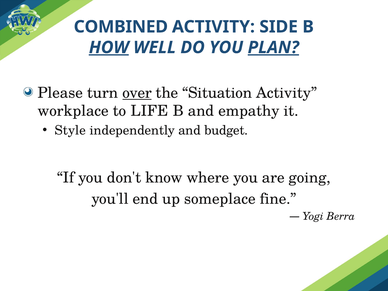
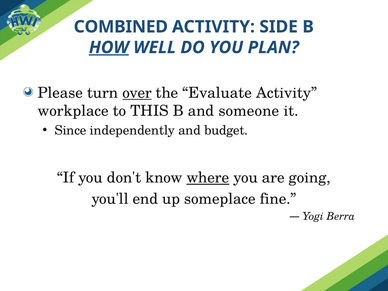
PLAN underline: present -> none
Situation: Situation -> Evaluate
LIFE: LIFE -> THIS
empathy: empathy -> someone
Style: Style -> Since
where underline: none -> present
